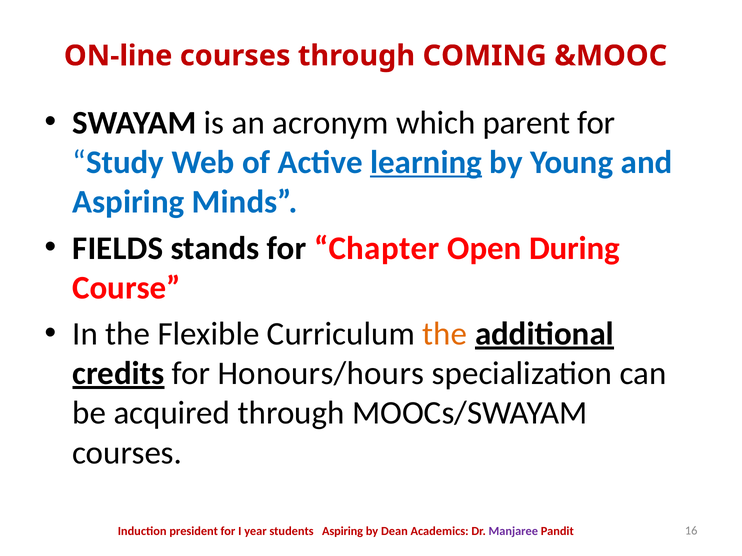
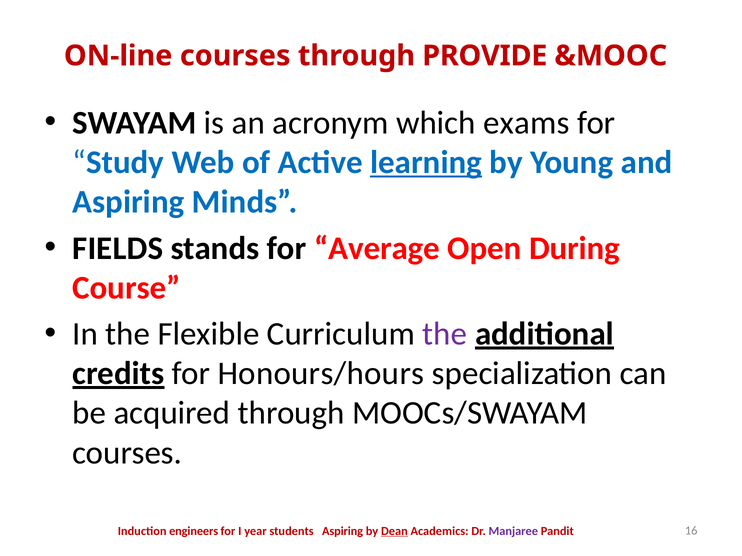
COMING: COMING -> PROVIDE
parent: parent -> exams
Chapter: Chapter -> Average
the at (445, 334) colour: orange -> purple
president: president -> engineers
Dean underline: none -> present
